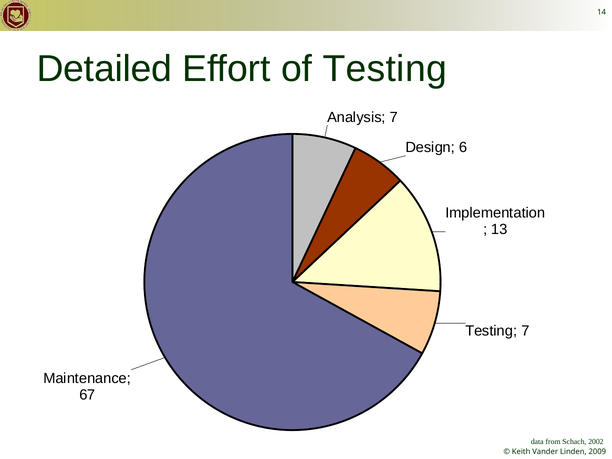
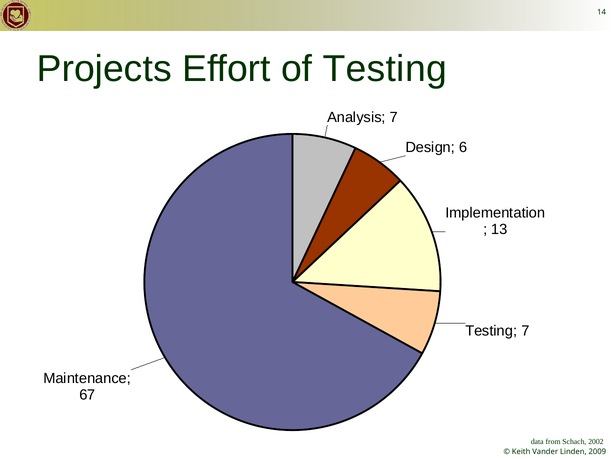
Detailed: Detailed -> Projects
